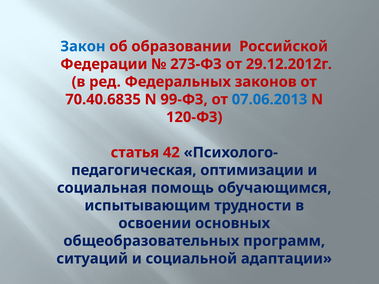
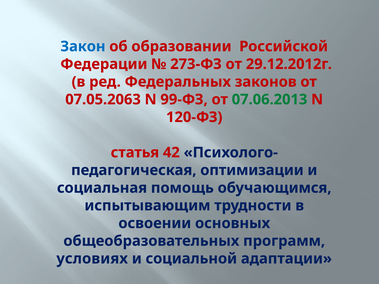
70.40.6835: 70.40.6835 -> 07.05.2063
07.06.2013 colour: blue -> green
ситуаций: ситуаций -> условиях
